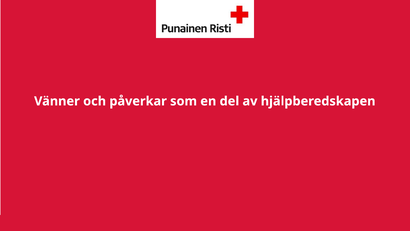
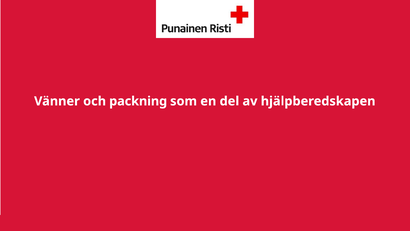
påverkar: påverkar -> packning
